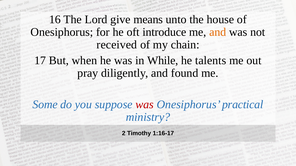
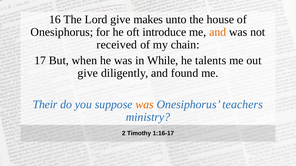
means: means -> makes
pray at (88, 73): pray -> give
Some: Some -> Their
was at (145, 105) colour: red -> orange
practical: practical -> teachers
